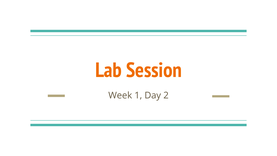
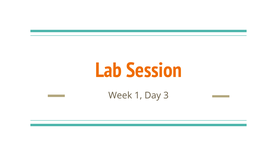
2: 2 -> 3
